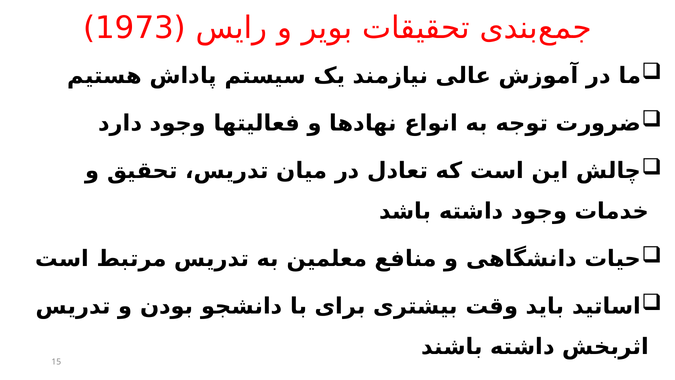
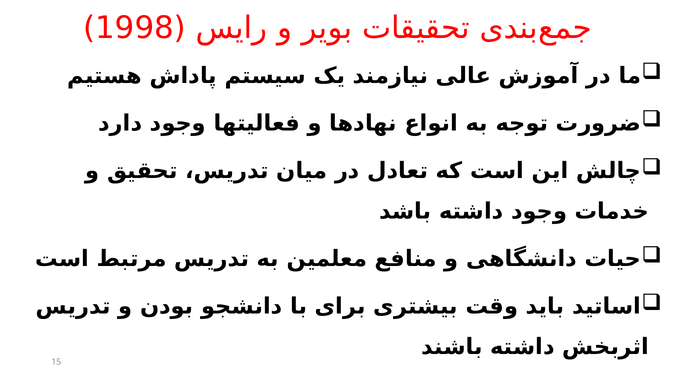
1973: 1973 -> 1998
